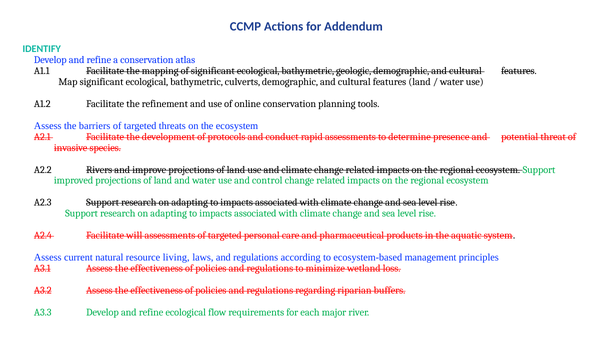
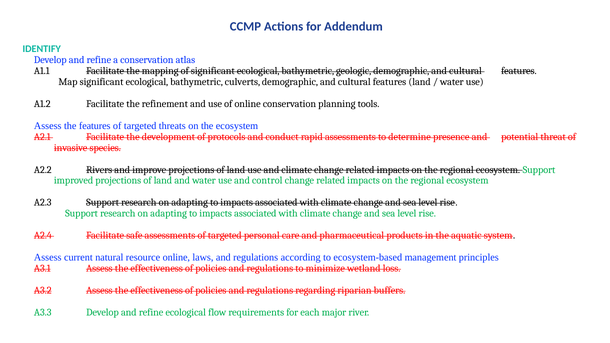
the barriers: barriers -> features
will: will -> safe
resource living: living -> online
